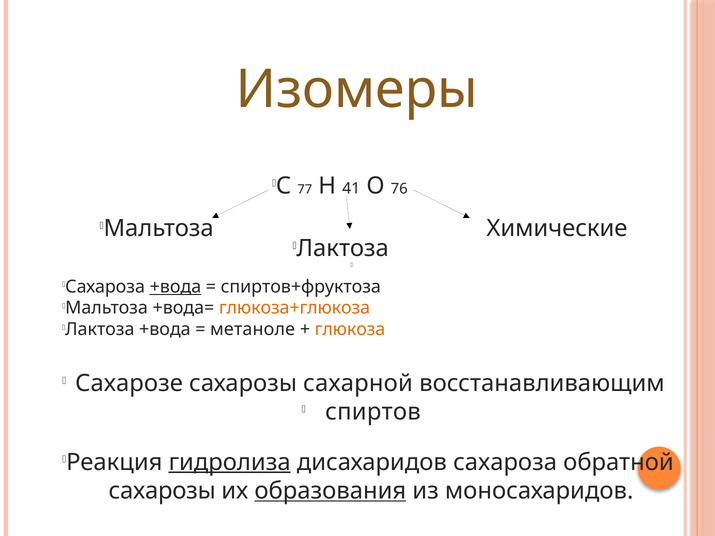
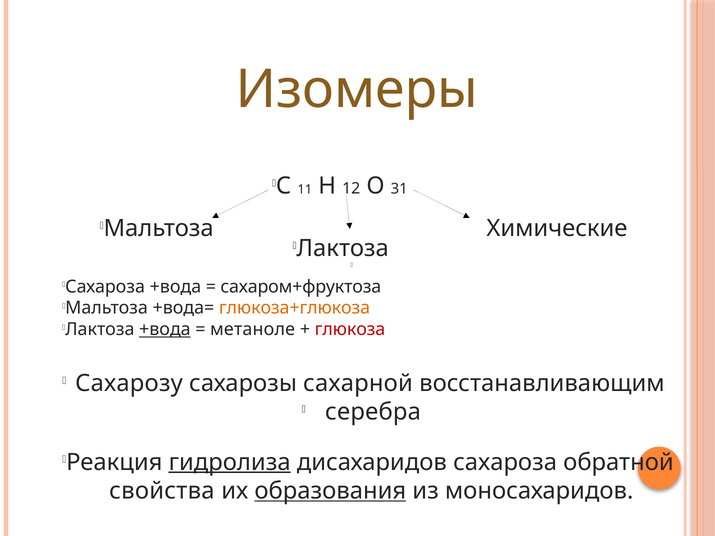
77: 77 -> 11
41: 41 -> 12
76: 76 -> 31
+вода at (175, 287) underline: present -> none
спиртов+фруктоза: спиртов+фруктоза -> сахаром+фруктоза
+вода at (165, 330) underline: none -> present
глюкоза colour: orange -> red
Сахарозе: Сахарозе -> Сахарозу
спиртов: спиртов -> серебра
сахарозы at (162, 491): сахарозы -> свойства
